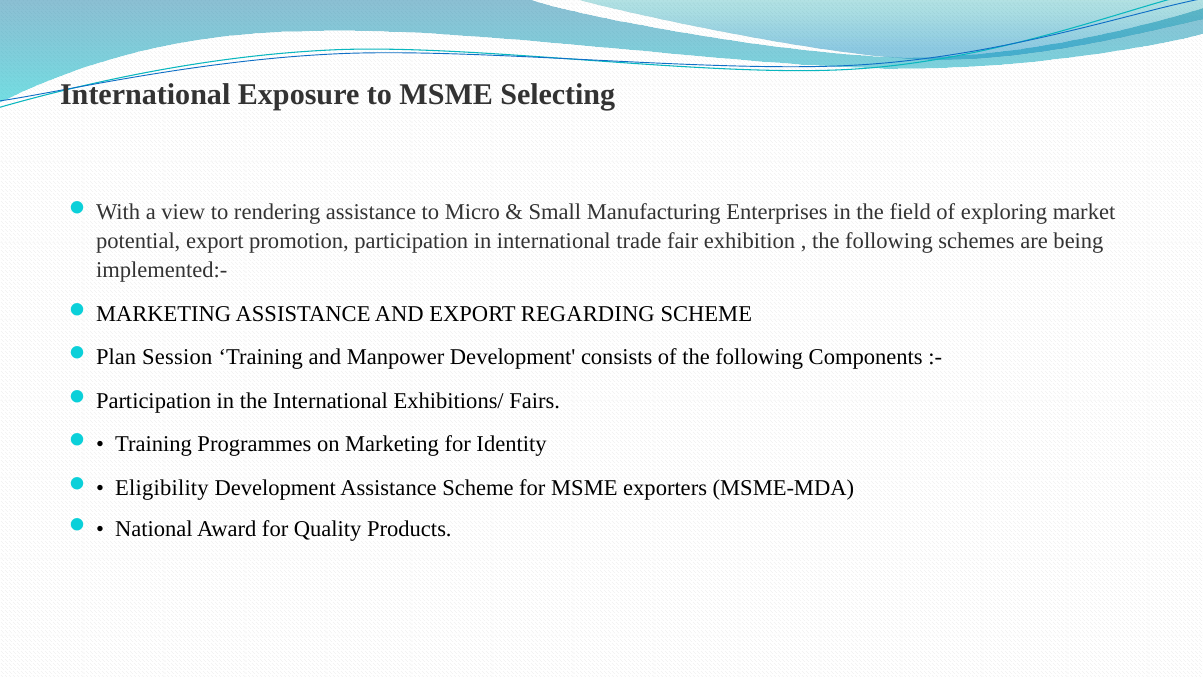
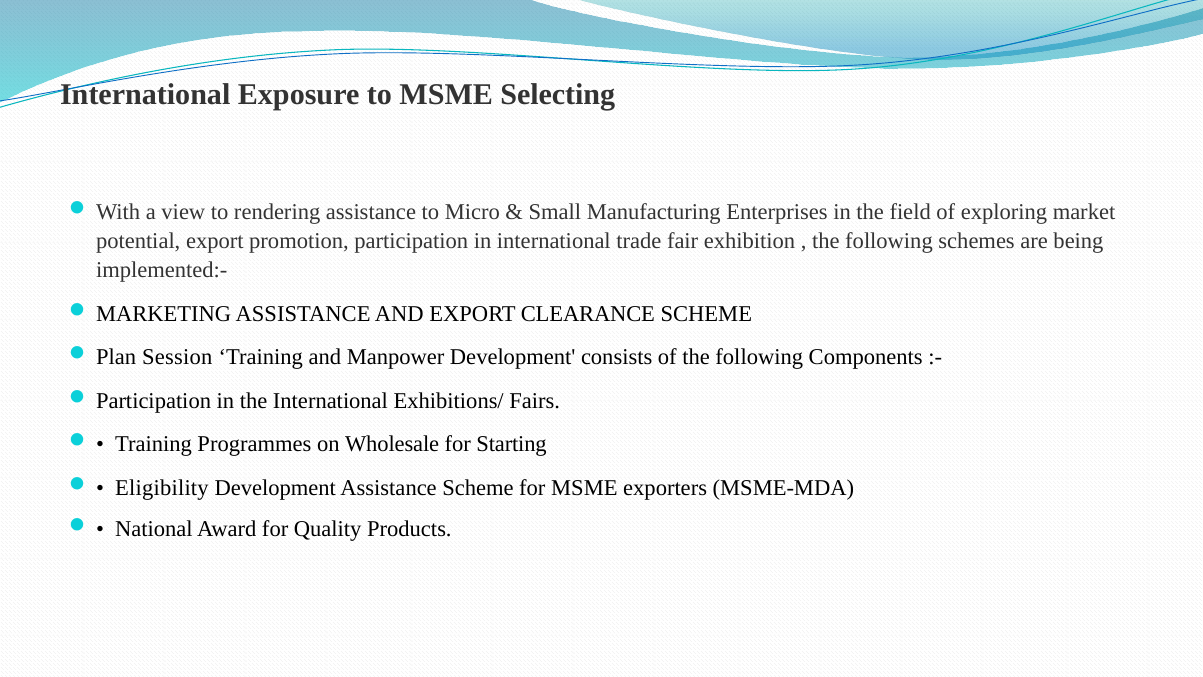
REGARDING: REGARDING -> CLEARANCE
on Marketing: Marketing -> Wholesale
Identity: Identity -> Starting
